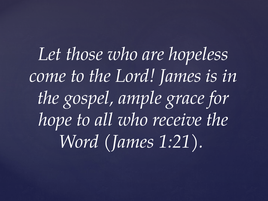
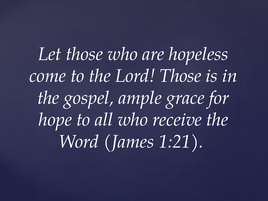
Lord James: James -> Those
